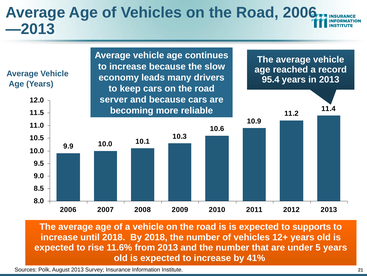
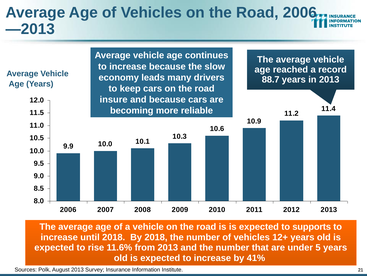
95.4: 95.4 -> 88.7
server: server -> insure
